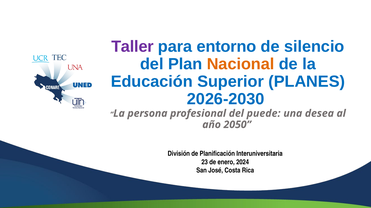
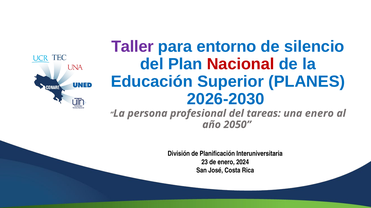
Nacional colour: orange -> red
puede: puede -> tareas
una desea: desea -> enero
